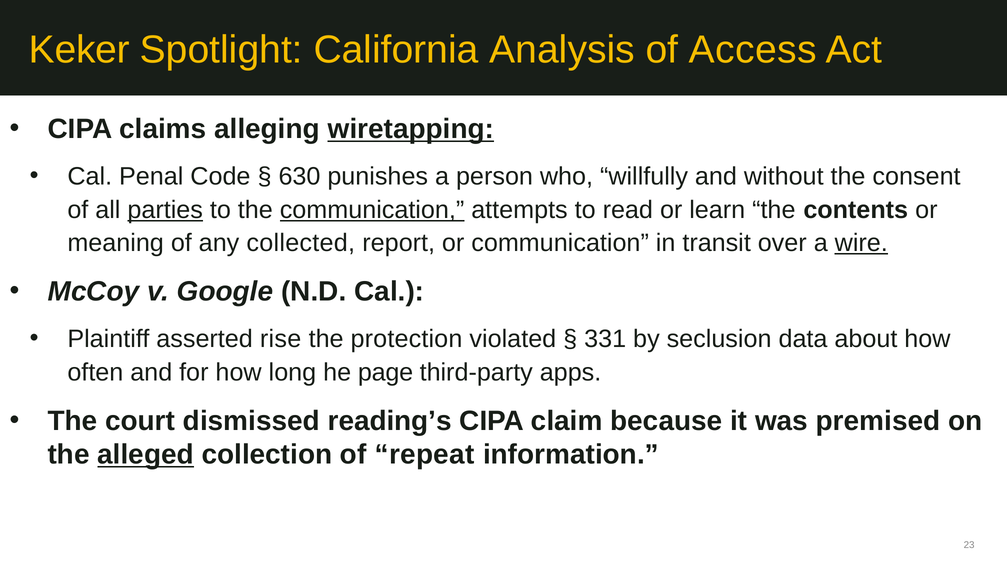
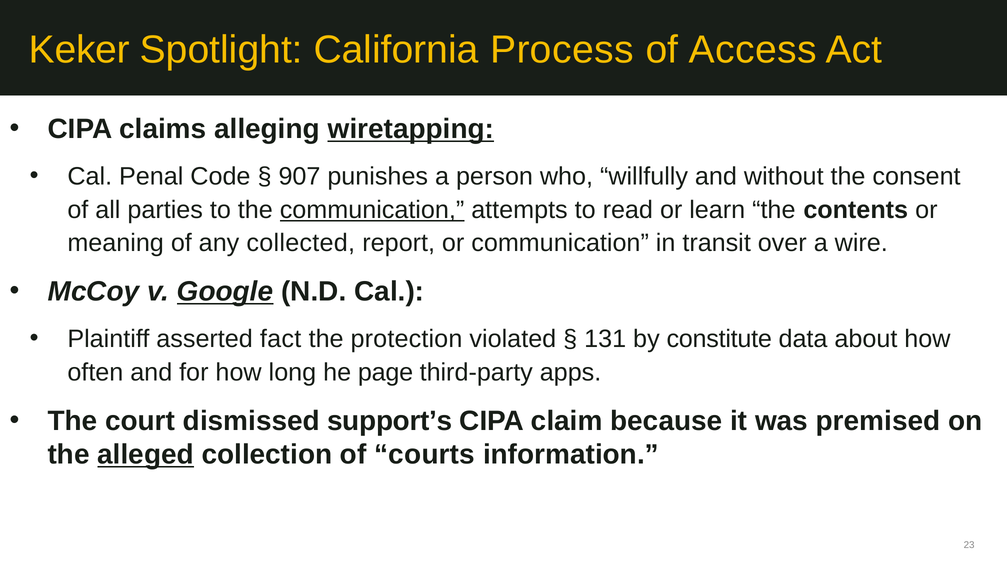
Analysis: Analysis -> Process
630: 630 -> 907
parties underline: present -> none
wire underline: present -> none
Google underline: none -> present
rise: rise -> fact
331: 331 -> 131
seclusion: seclusion -> constitute
reading’s: reading’s -> support’s
repeat: repeat -> courts
